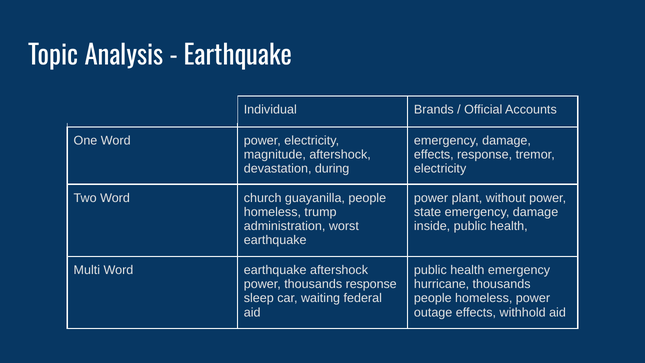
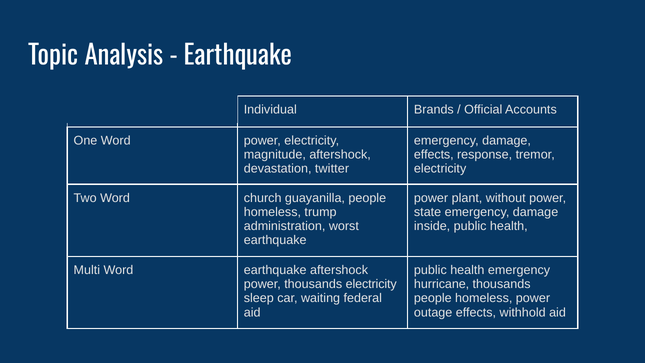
during: during -> twitter
thousands response: response -> electricity
